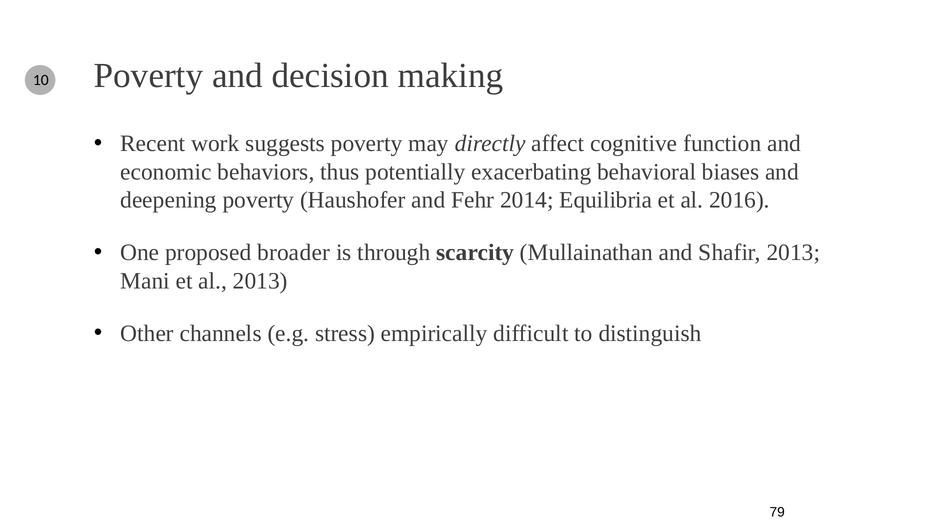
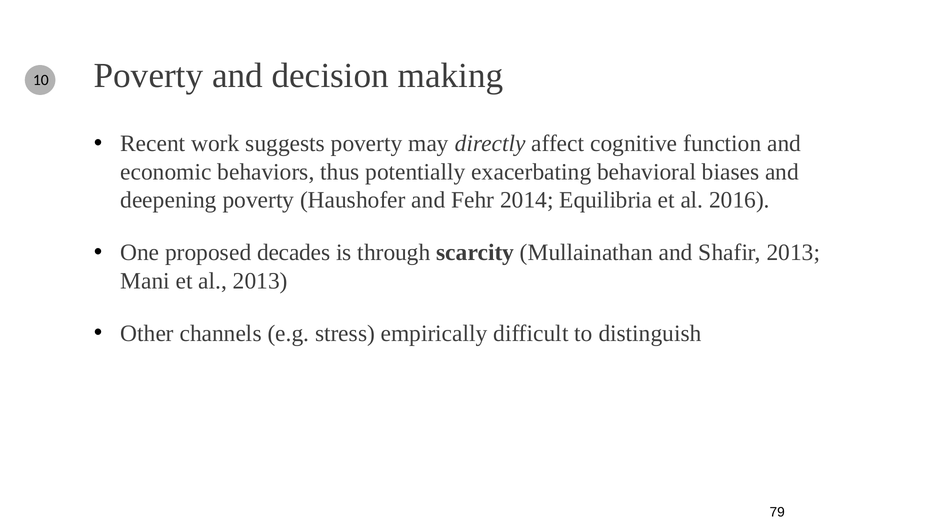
broader: broader -> decades
